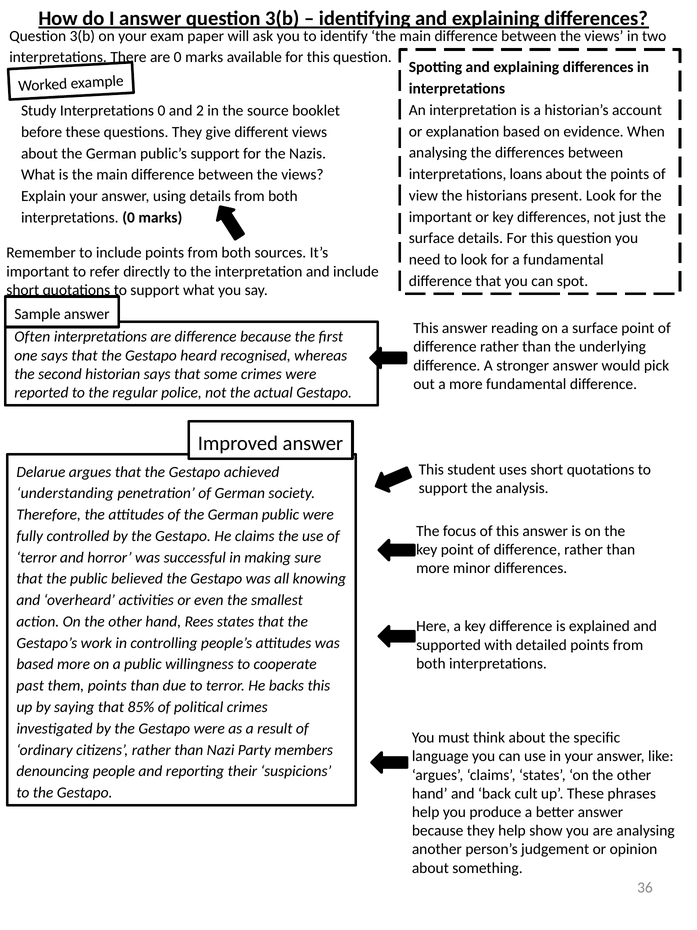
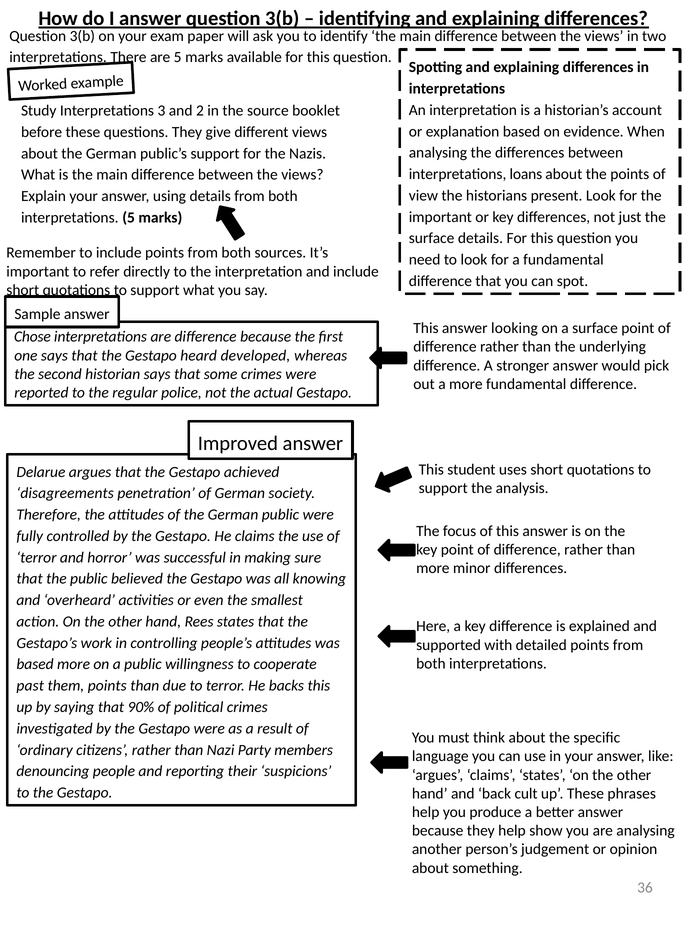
are 0: 0 -> 5
Study Interpretations 0: 0 -> 3
0 at (129, 217): 0 -> 5
reading: reading -> looking
Often: Often -> Chose
recognised: recognised -> developed
understanding: understanding -> disagreements
85%: 85% -> 90%
